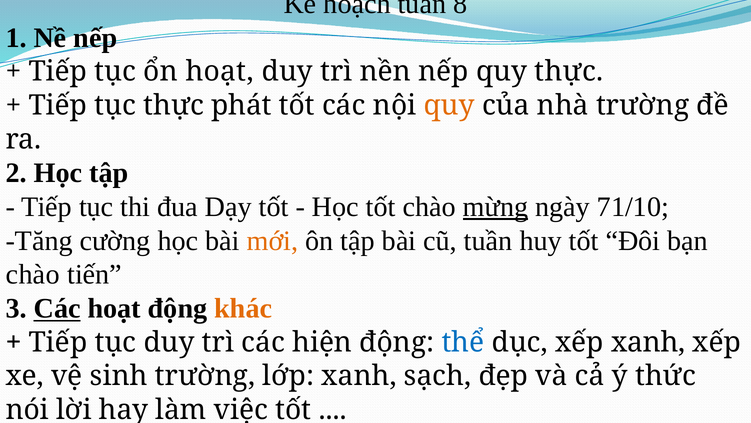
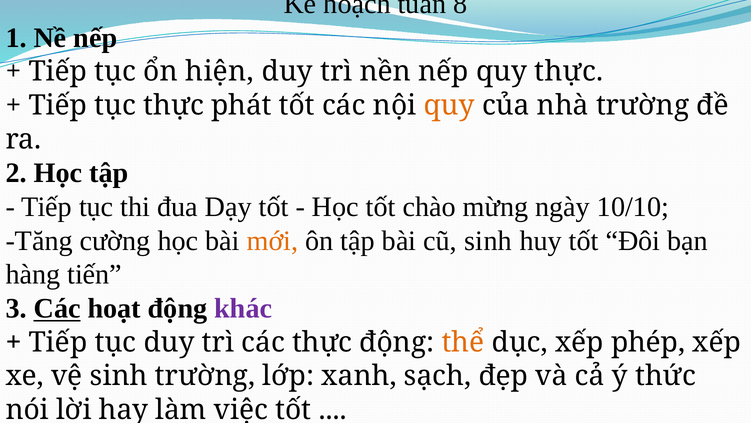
ổn hoạt: hoạt -> hiện
mừng underline: present -> none
71/10: 71/10 -> 10/10
cũ tuần: tuần -> sinh
chào at (33, 274): chào -> hàng
khác colour: orange -> purple
các hiện: hiện -> thực
thể colour: blue -> orange
xếp xanh: xanh -> phép
